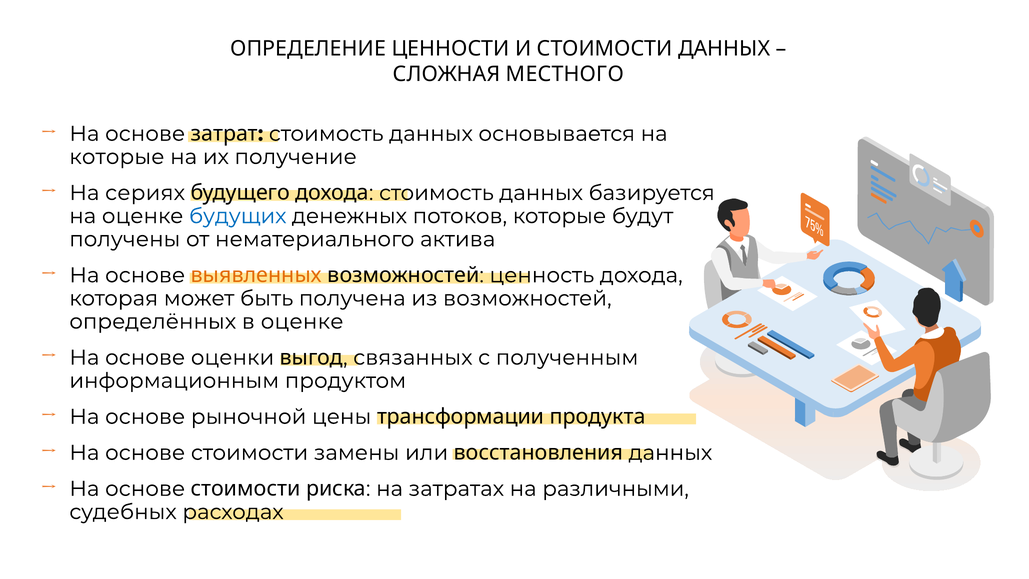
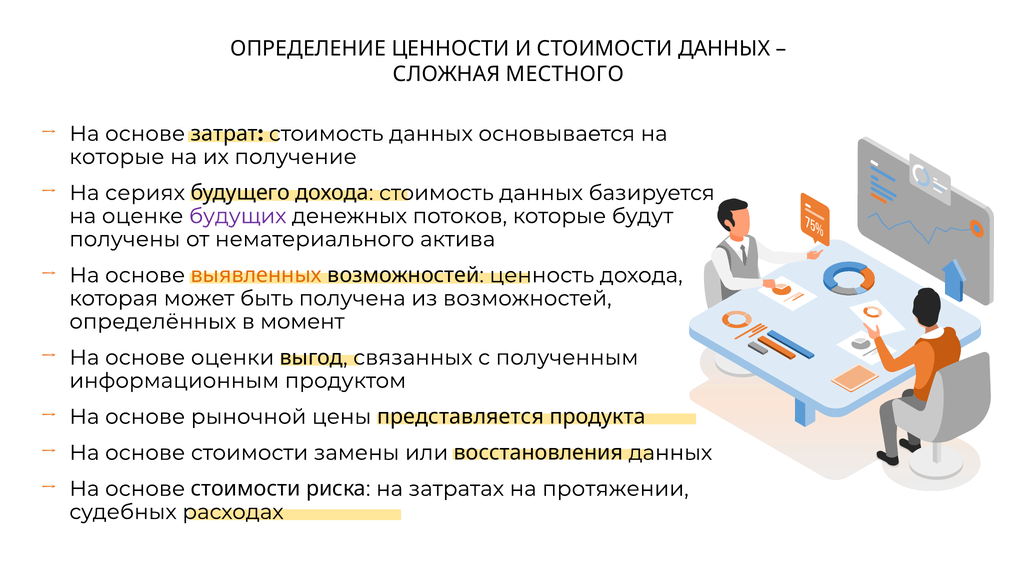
будущих colour: blue -> purple
в оценке: оценке -> момент
трансформации: трансформации -> представляется
различными: различными -> протяжении
